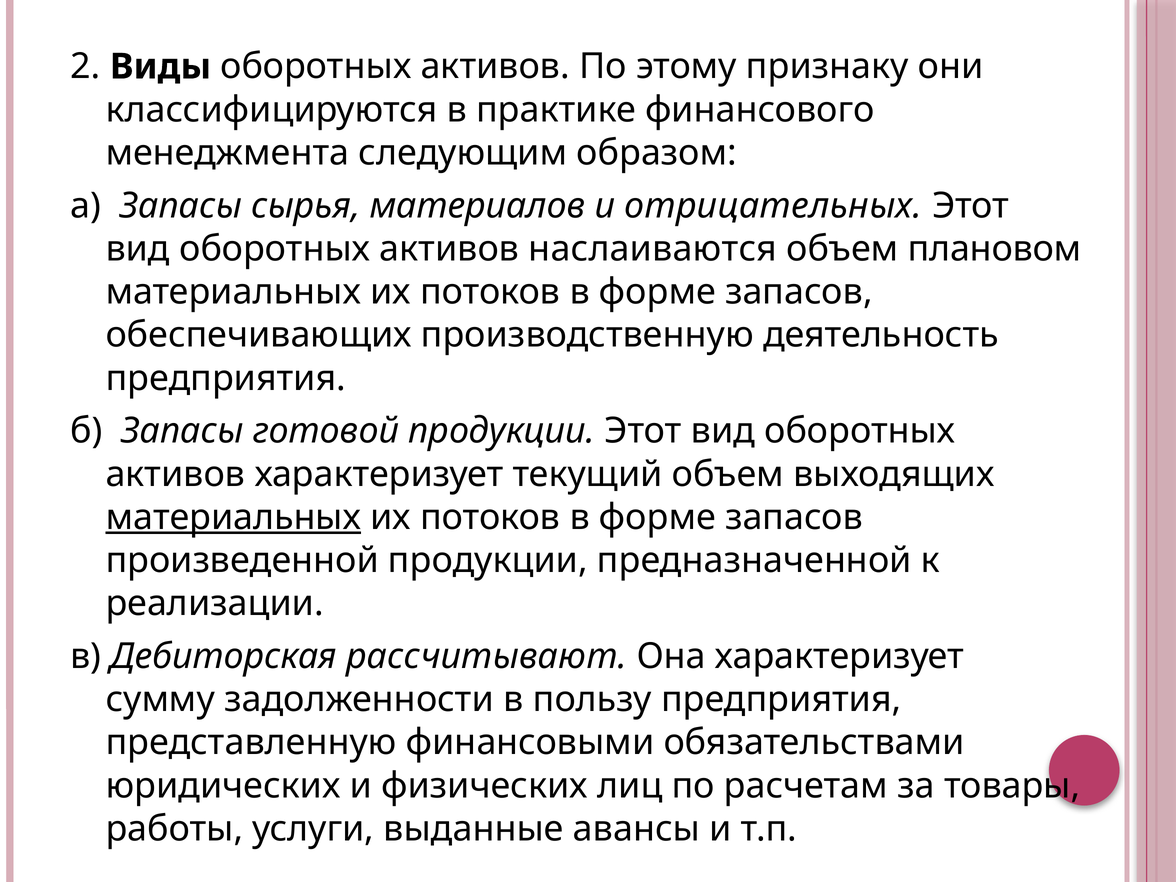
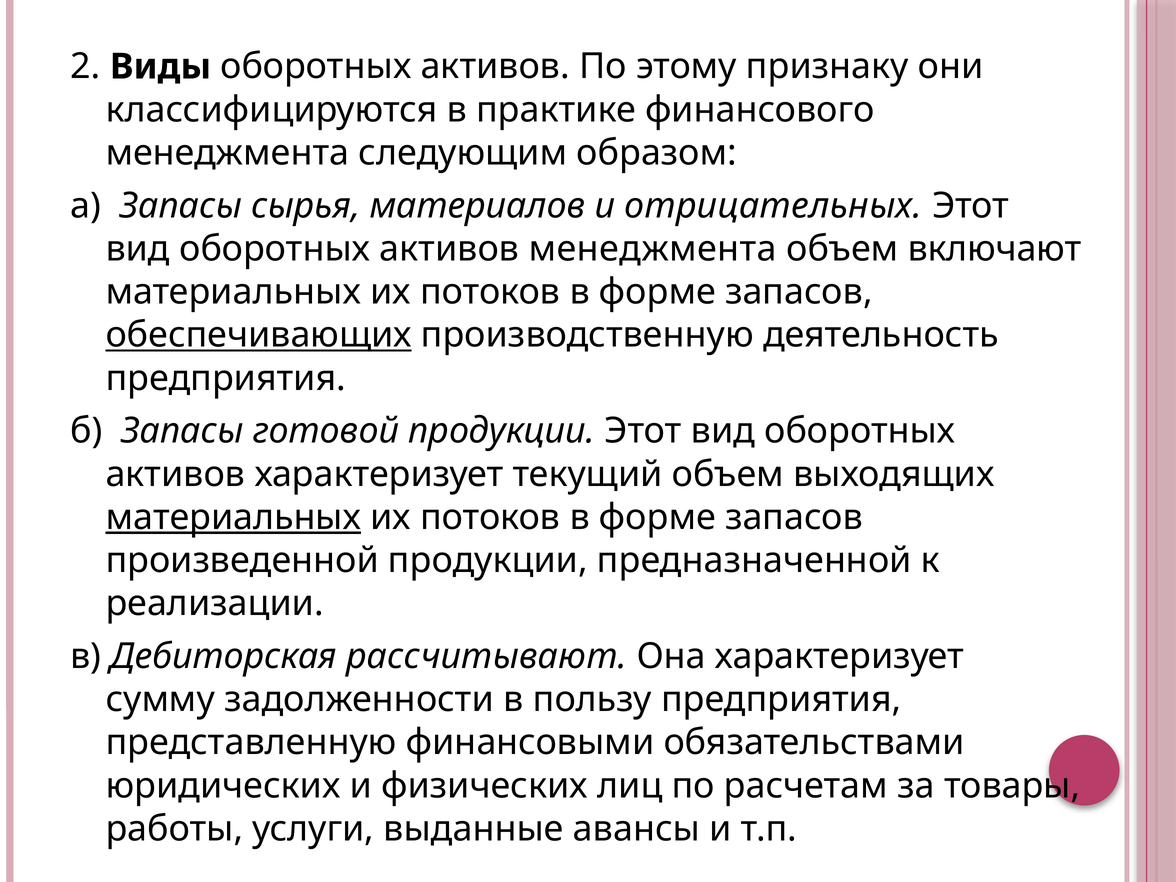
активов наслаиваются: наслаиваются -> менеджмента
плановом: плановом -> включают
обеспечивающих underline: none -> present
